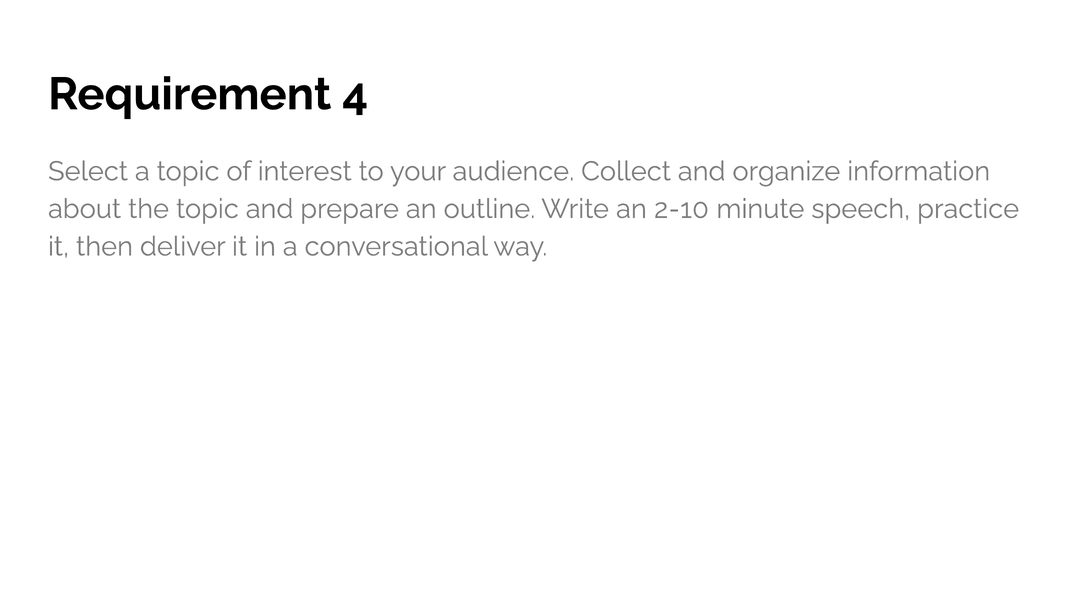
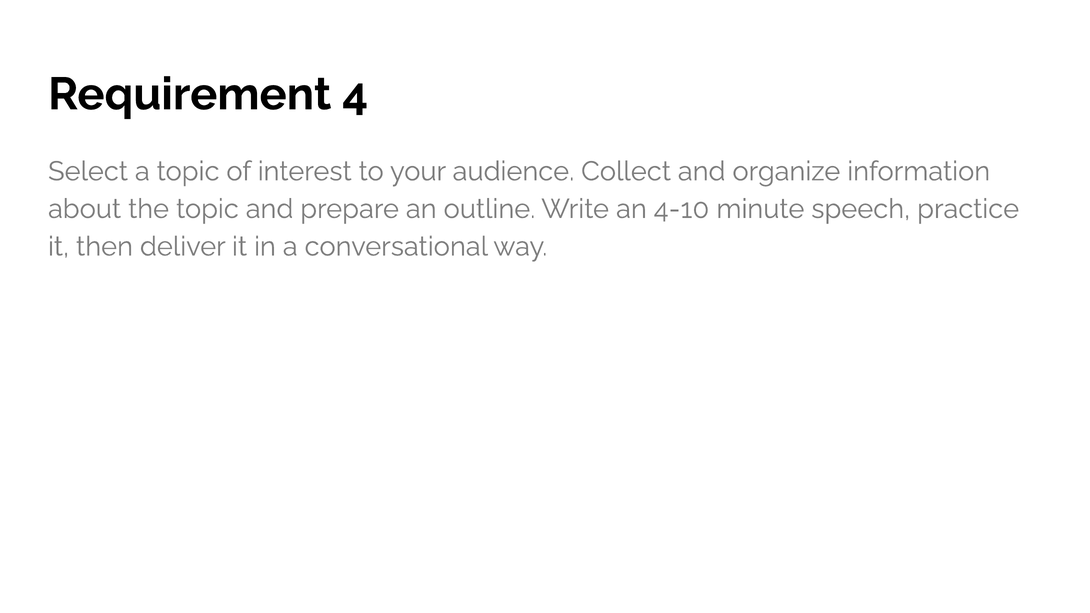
2-10: 2-10 -> 4-10
